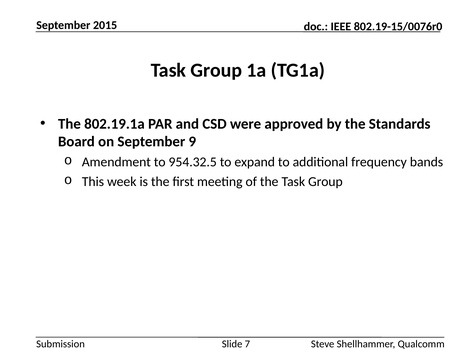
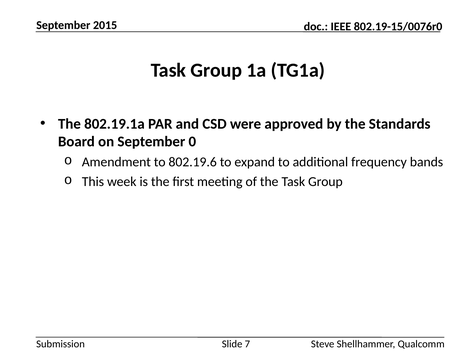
9: 9 -> 0
954.32.5: 954.32.5 -> 802.19.6
